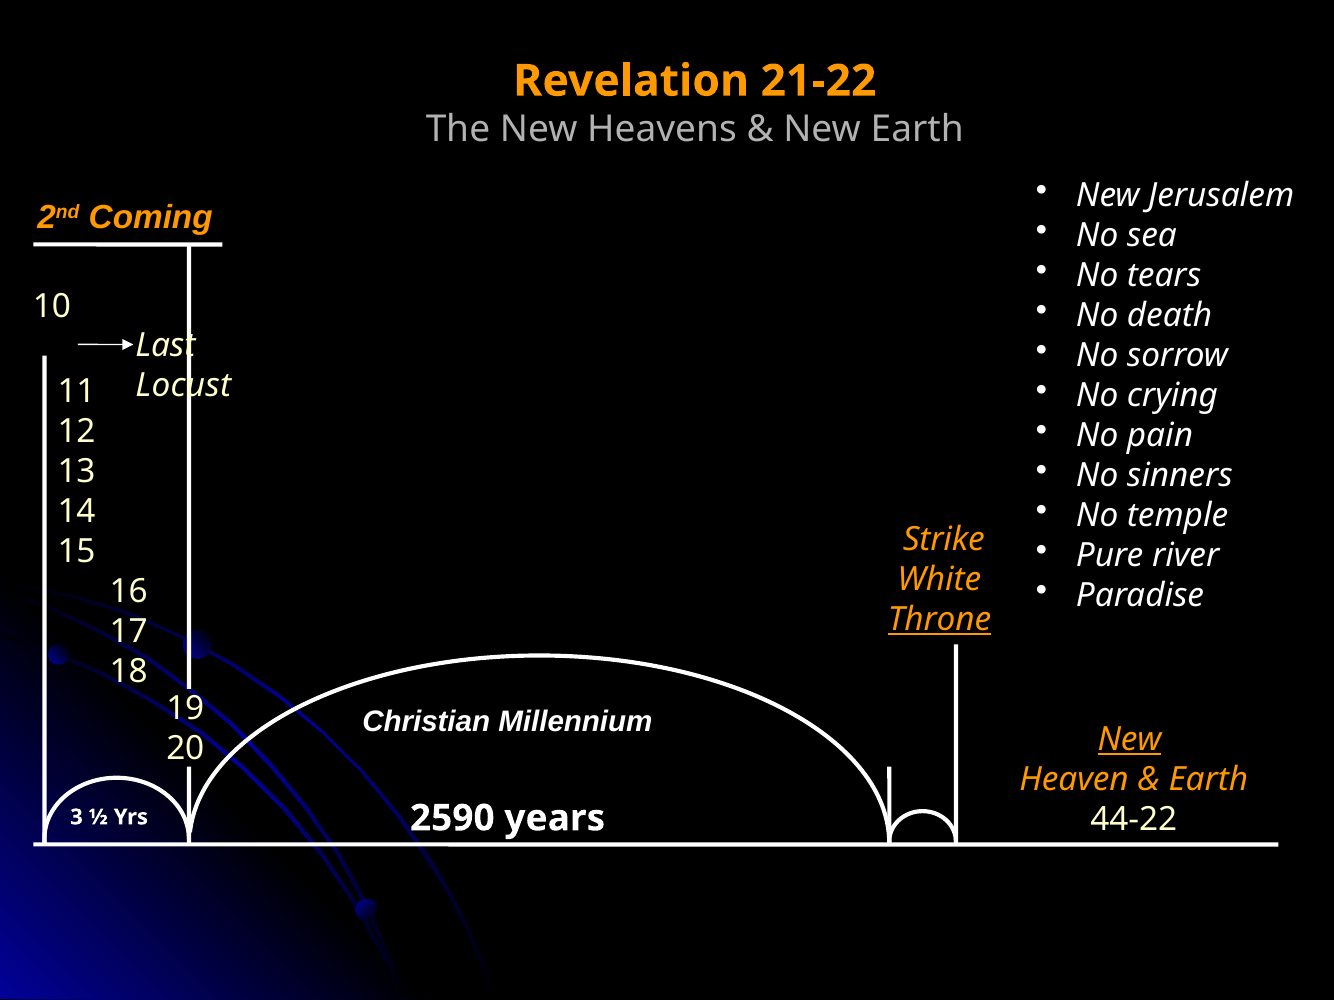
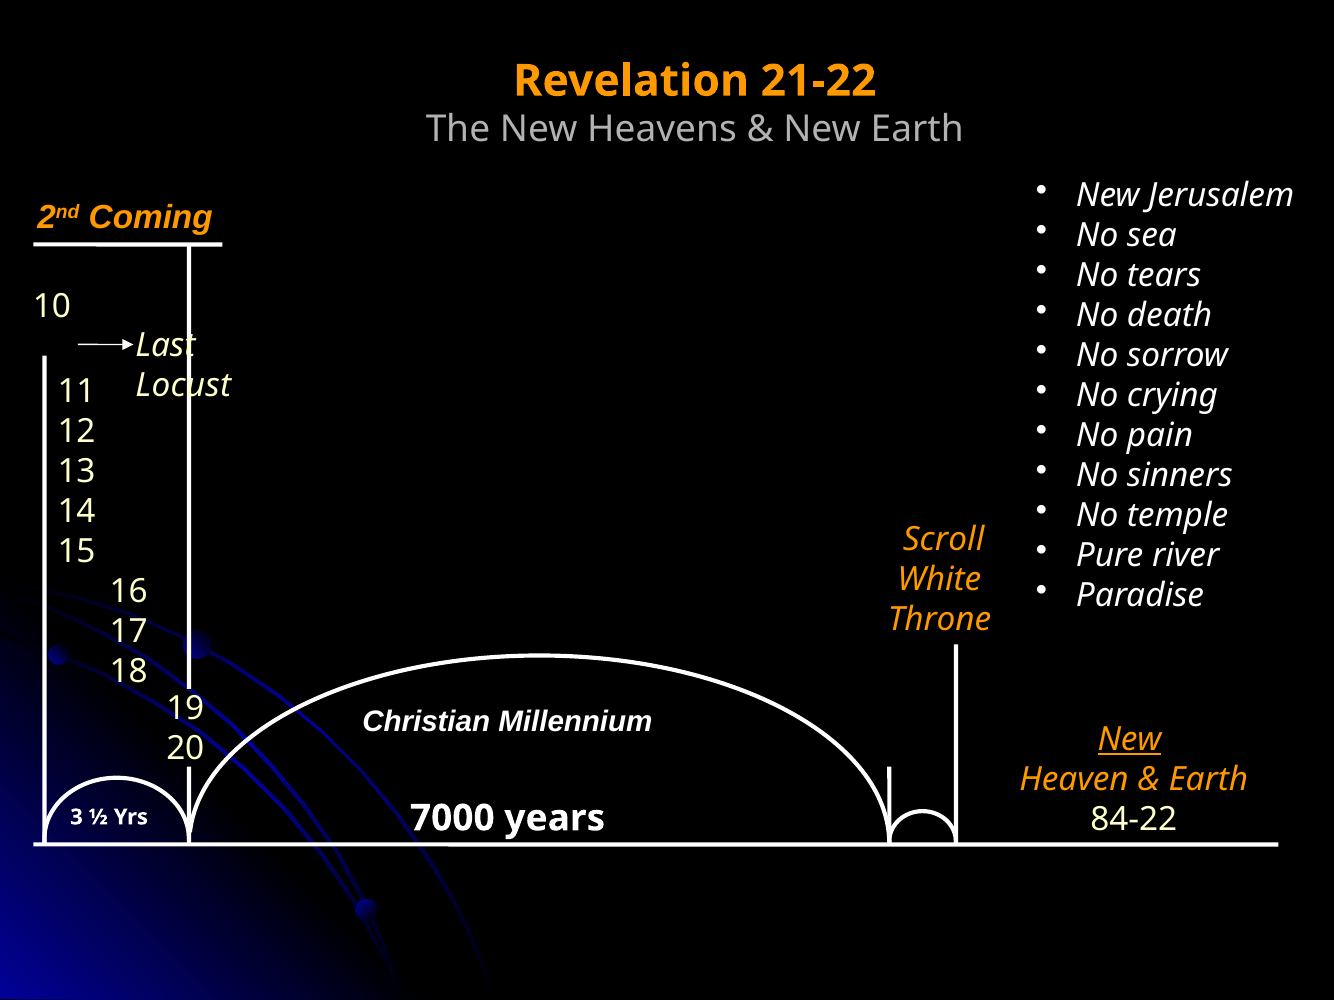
Strike: Strike -> Scroll
Throne underline: present -> none
44-22: 44-22 -> 84-22
2590: 2590 -> 7000
